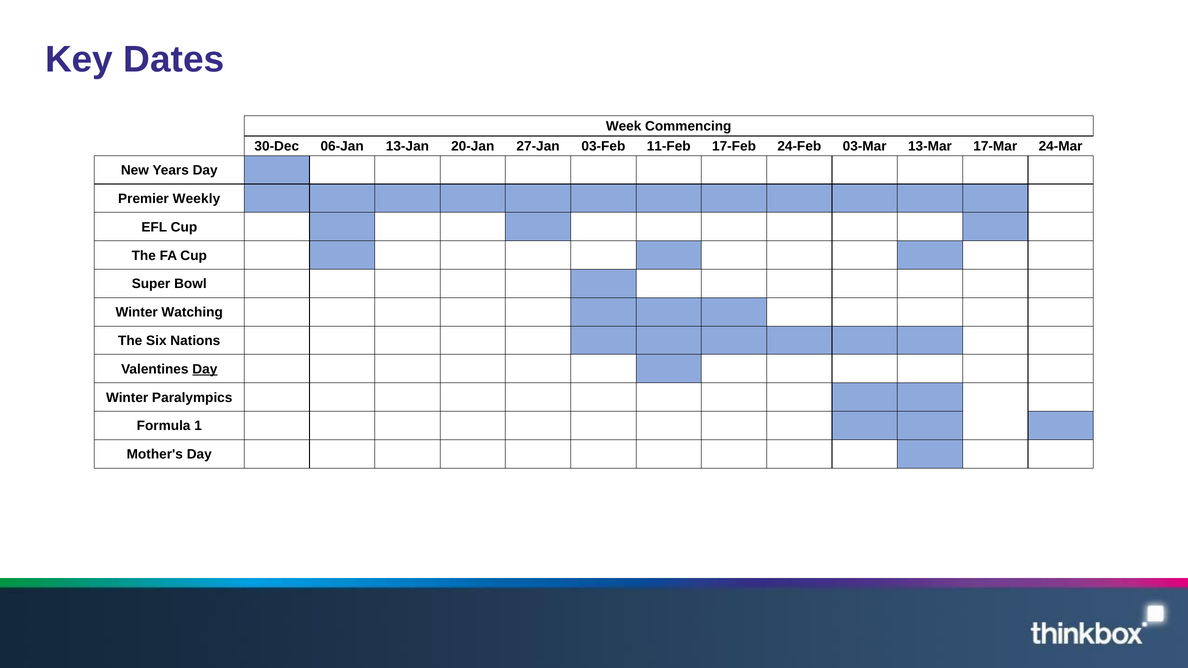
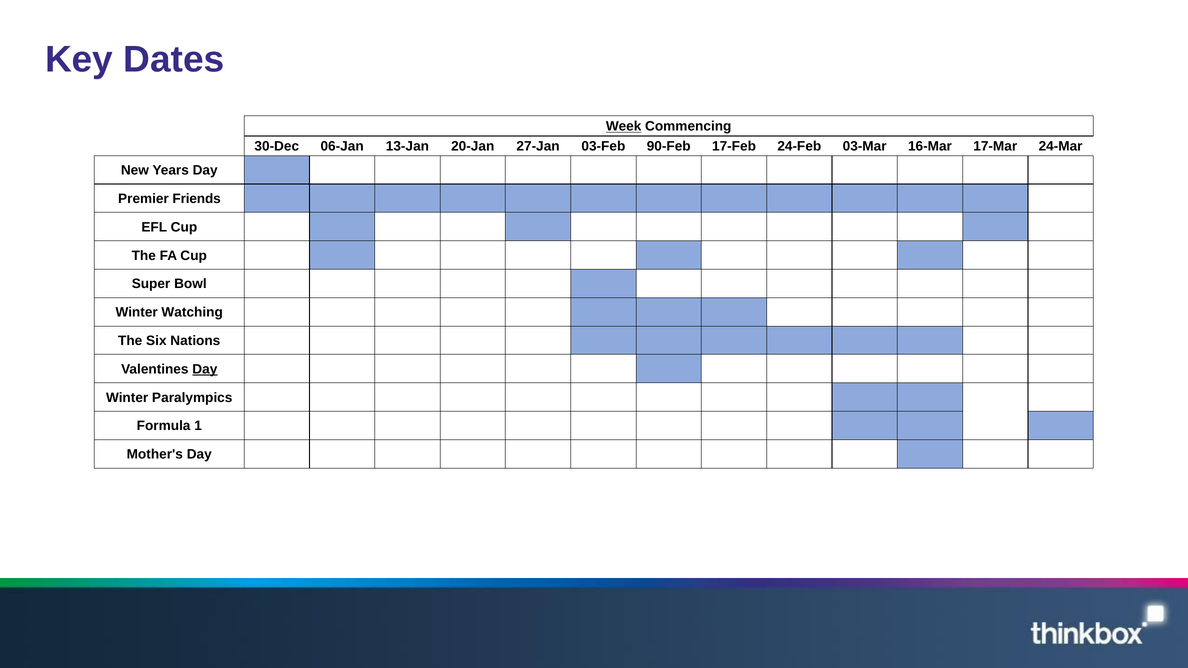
Week underline: none -> present
11-Feb: 11-Feb -> 90-Feb
13-Mar: 13-Mar -> 16-Mar
Weekly: Weekly -> Friends
